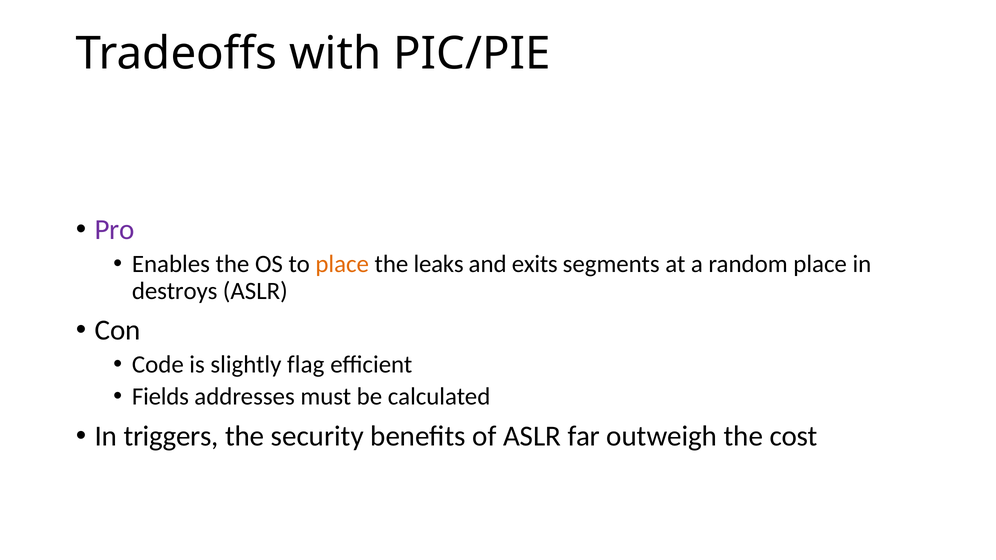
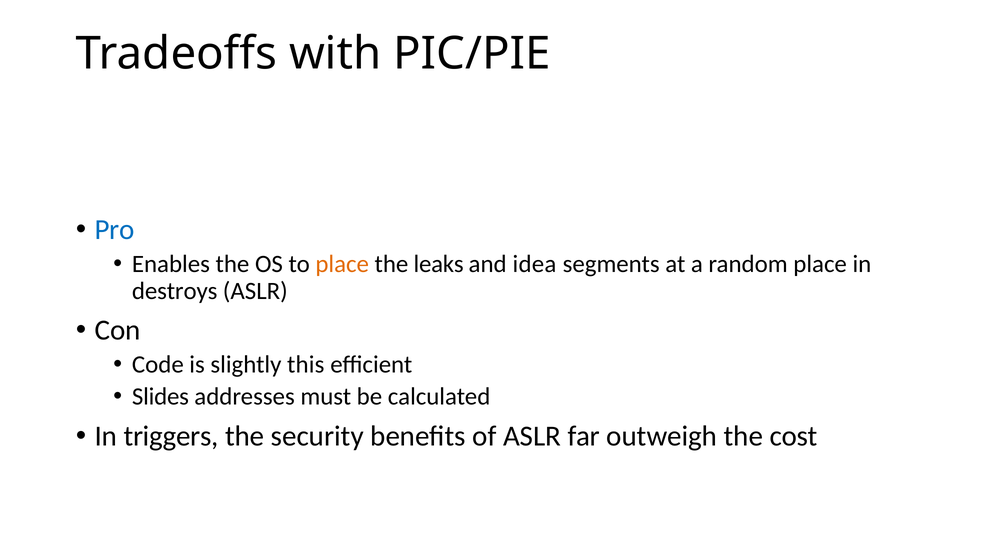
Pro colour: purple -> blue
exits: exits -> idea
flag: flag -> this
Fields: Fields -> Slides
